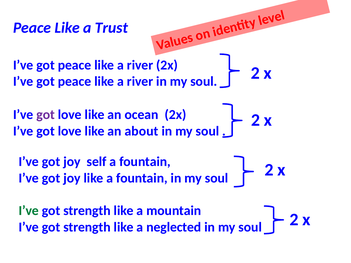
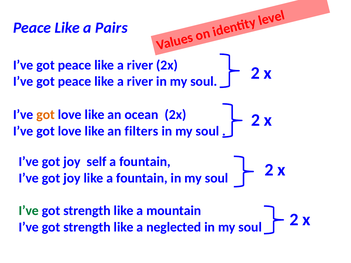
Trust: Trust -> Pairs
got at (46, 115) colour: purple -> orange
about: about -> filters
